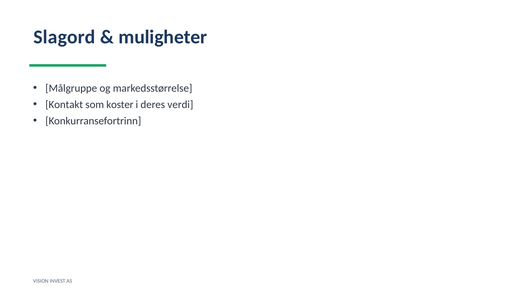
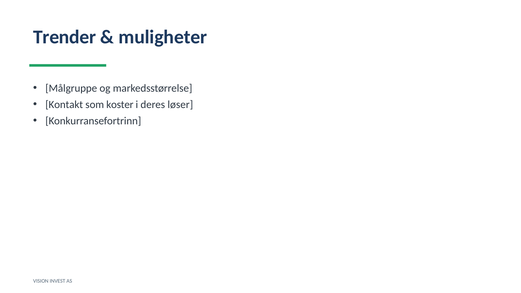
Slagord: Slagord -> Trender
verdi: verdi -> løser
